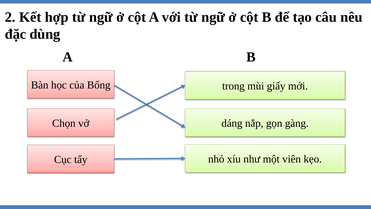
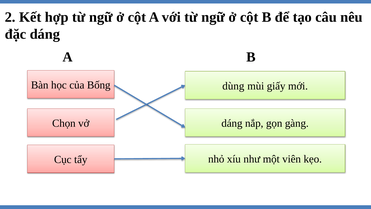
đặc dùng: dùng -> dáng
trong: trong -> dùng
